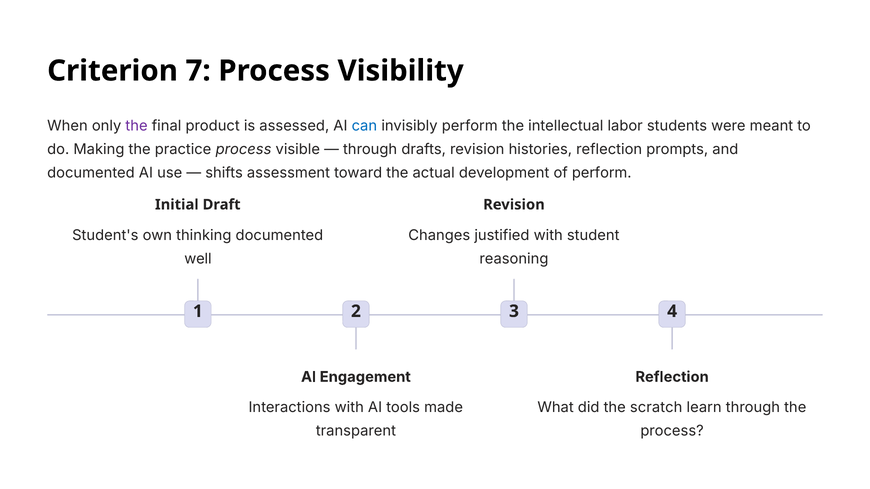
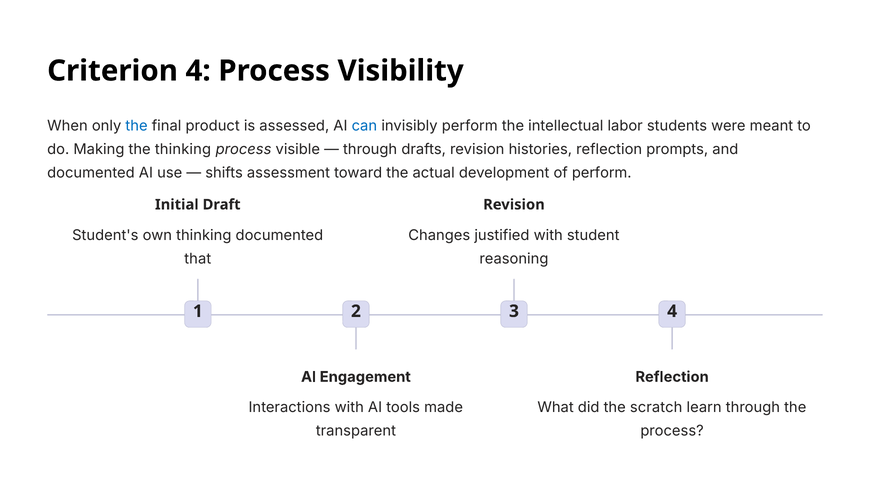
Criterion 7: 7 -> 4
the at (137, 126) colour: purple -> blue
the practice: practice -> thinking
well: well -> that
